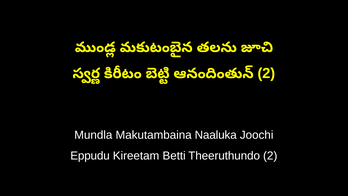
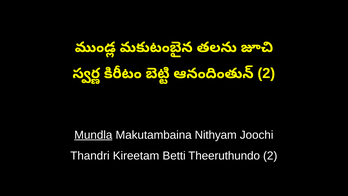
Mundla underline: none -> present
Naaluka: Naaluka -> Nithyam
Eppudu: Eppudu -> Thandri
